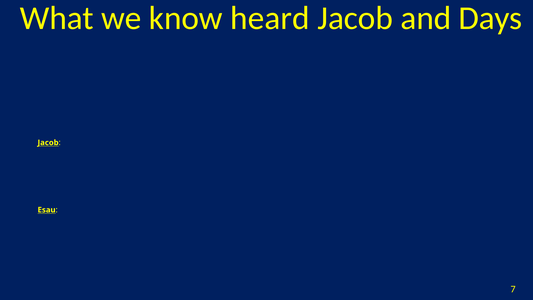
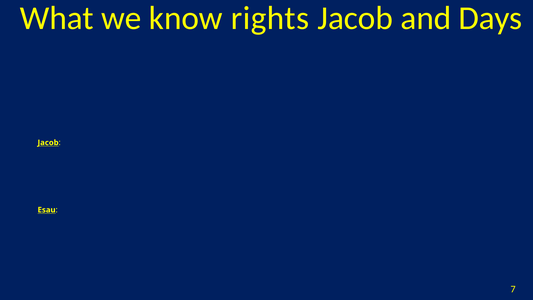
heard: heard -> rights
